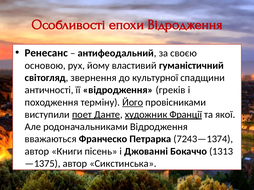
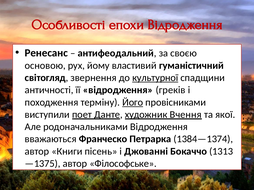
культурної underline: none -> present
Франції: Франції -> Вчення
7243—1374: 7243—1374 -> 1384—1374
Сикстинська: Сикстинська -> Філософське
